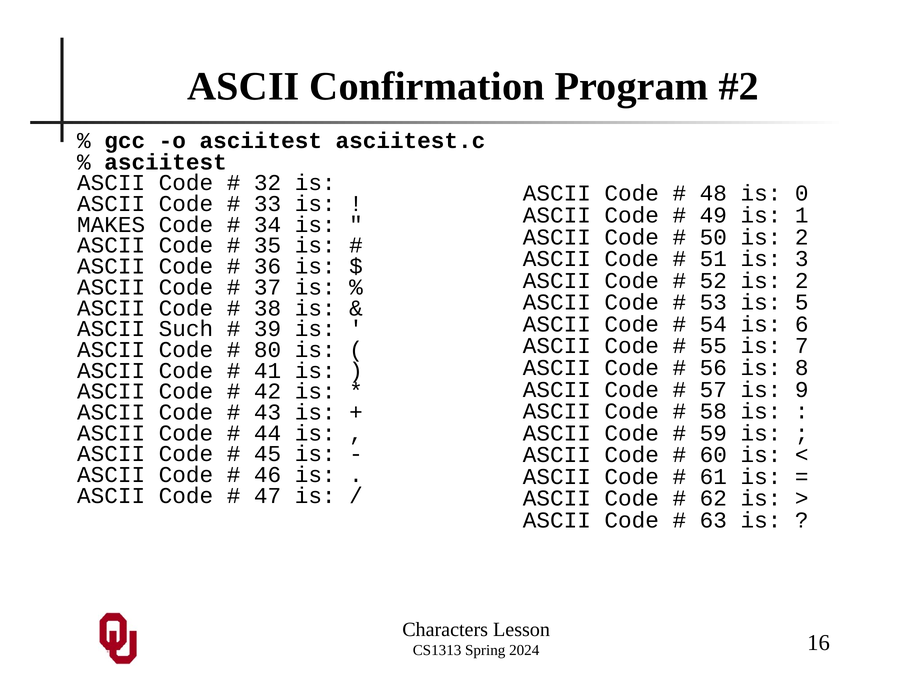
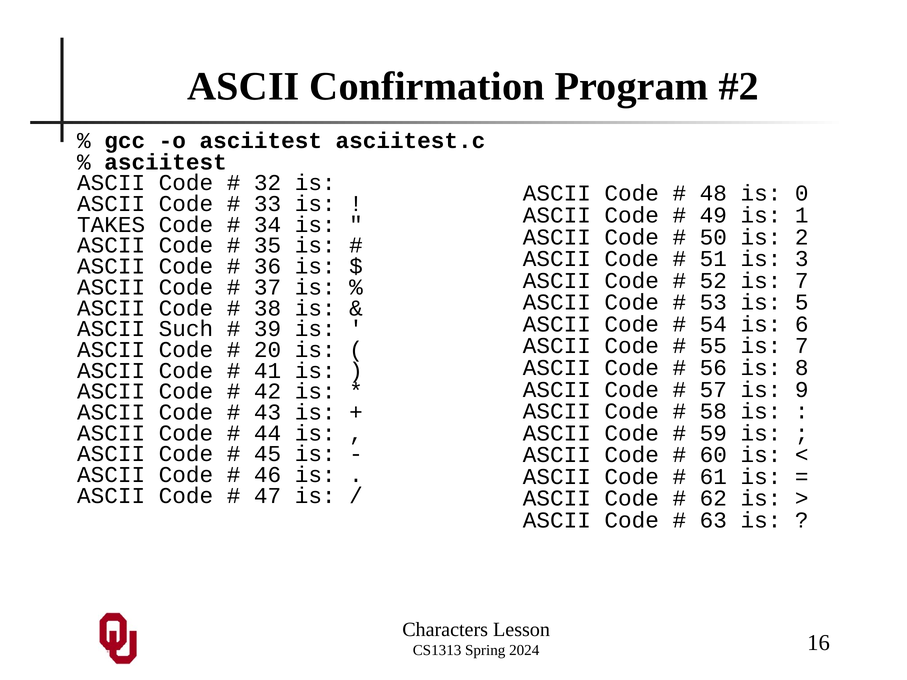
MAKES: MAKES -> TAKES
52 is 2: 2 -> 7
80: 80 -> 20
